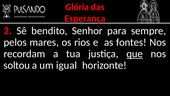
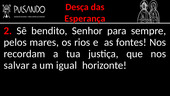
Glória: Glória -> Desça
que underline: present -> none
soltou: soltou -> salvar
